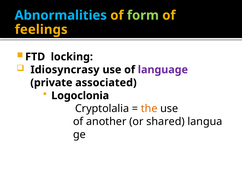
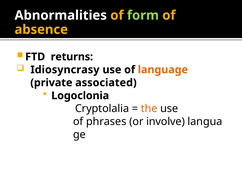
Abnormalities colour: light blue -> white
feelings: feelings -> absence
locking: locking -> returns
language colour: purple -> orange
another: another -> phrases
shared: shared -> involve
